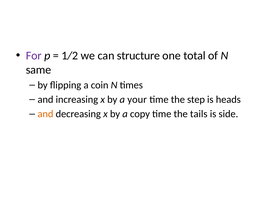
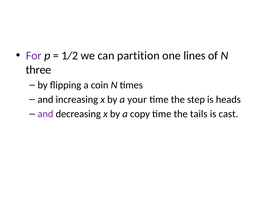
structure: structure -> partition
total: total -> lines
same: same -> three
and at (45, 114) colour: orange -> purple
side: side -> cast
